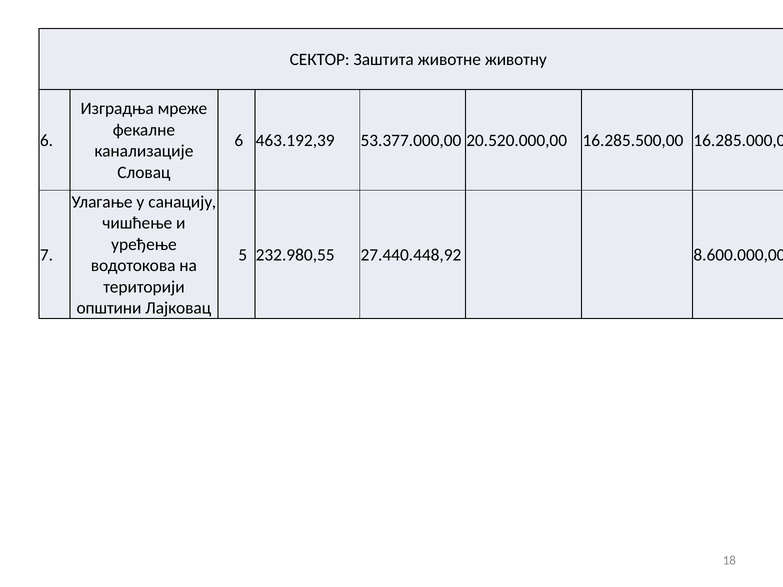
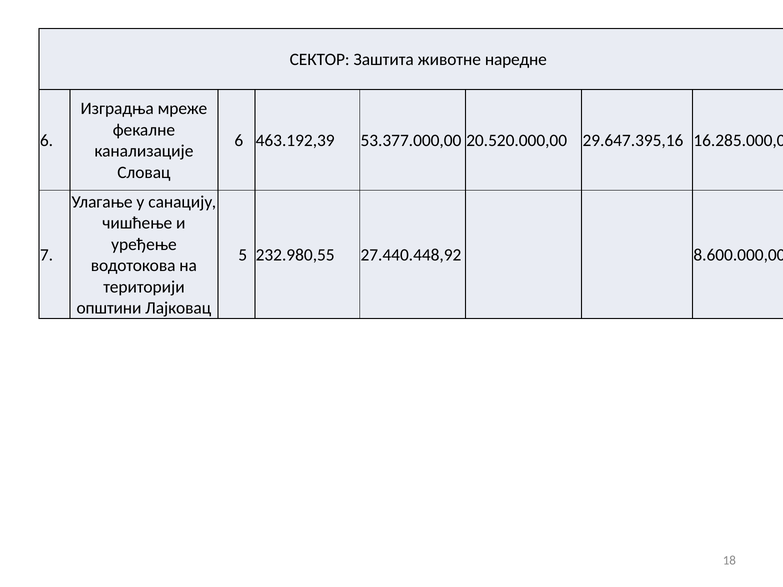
животну: животну -> наредне
16.285.500,00: 16.285.500,00 -> 29.647.395,16
